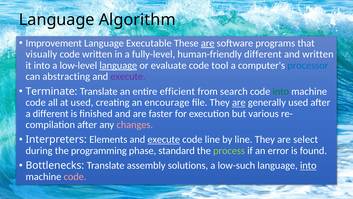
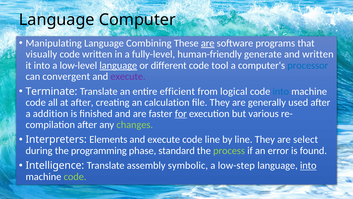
Algorithm: Algorithm -> Computer
Improvement: Improvement -> Manipulating
Executable: Executable -> Combining
human-friendly different: different -> generate
evaluate: evaluate -> different
abstracting: abstracting -> convergent
search: search -> logical
into at (281, 91) colour: green -> blue
at used: used -> after
encourage: encourage -> calculation
are at (239, 102) underline: present -> none
a different: different -> addition
for underline: none -> present
changes colour: pink -> light green
execute at (164, 139) underline: present -> none
Bottlenecks: Bottlenecks -> Intelligence
solutions: solutions -> symbolic
low-such: low-such -> low-step
code at (75, 176) colour: pink -> light green
